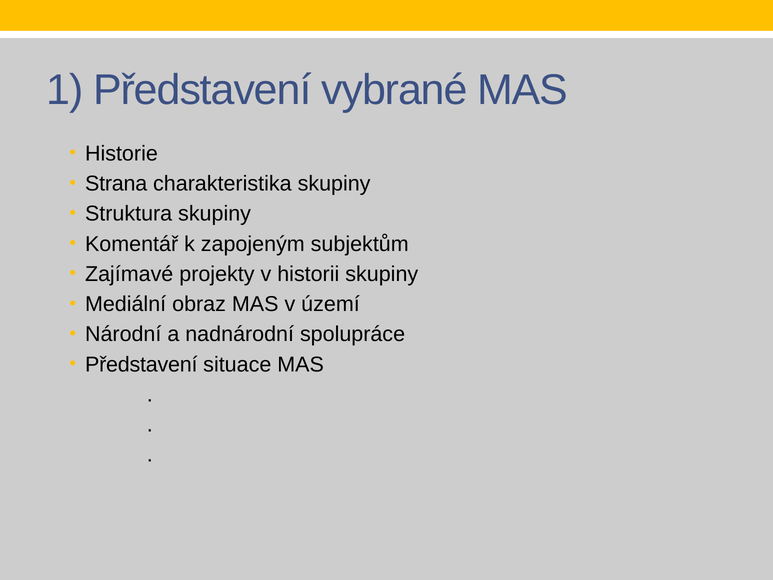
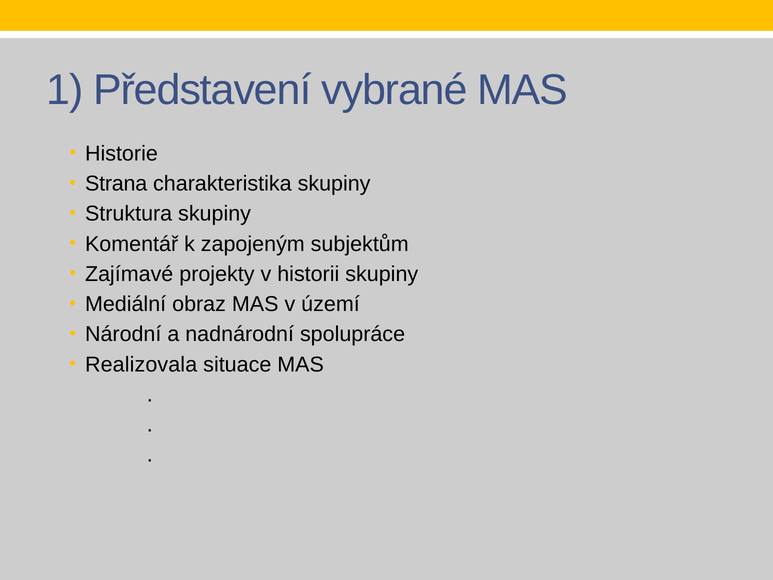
Představení at (141, 364): Představení -> Realizovala
